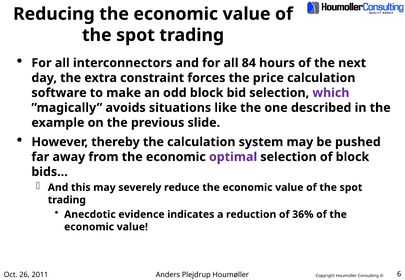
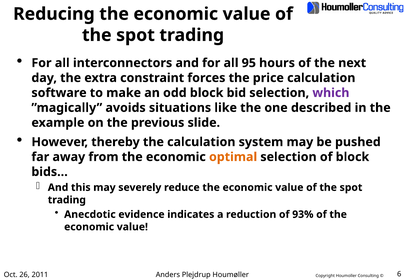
84: 84 -> 95
optimal colour: purple -> orange
36%: 36% -> 93%
